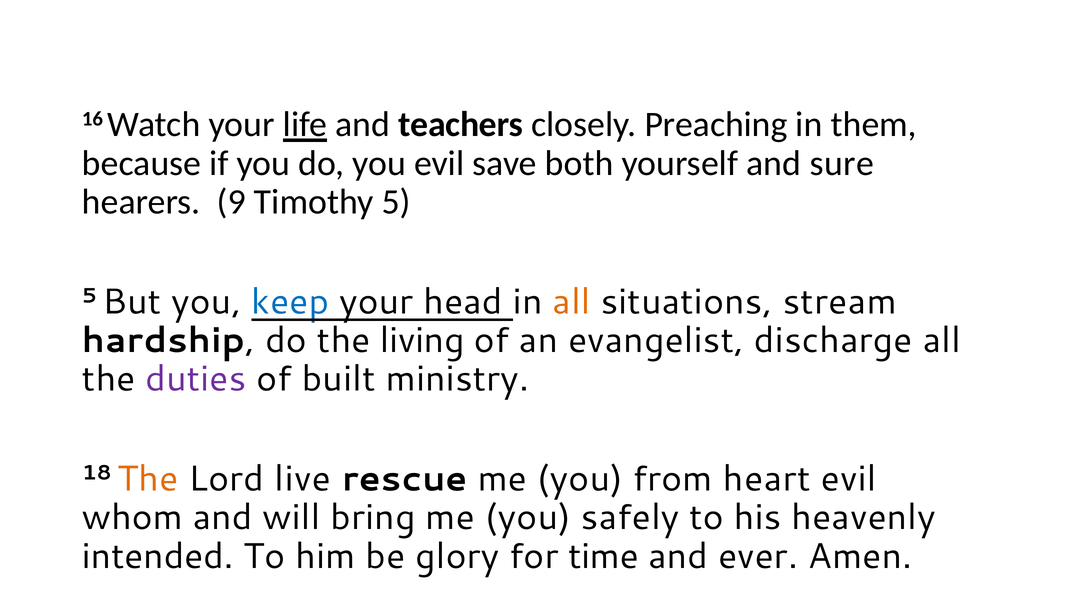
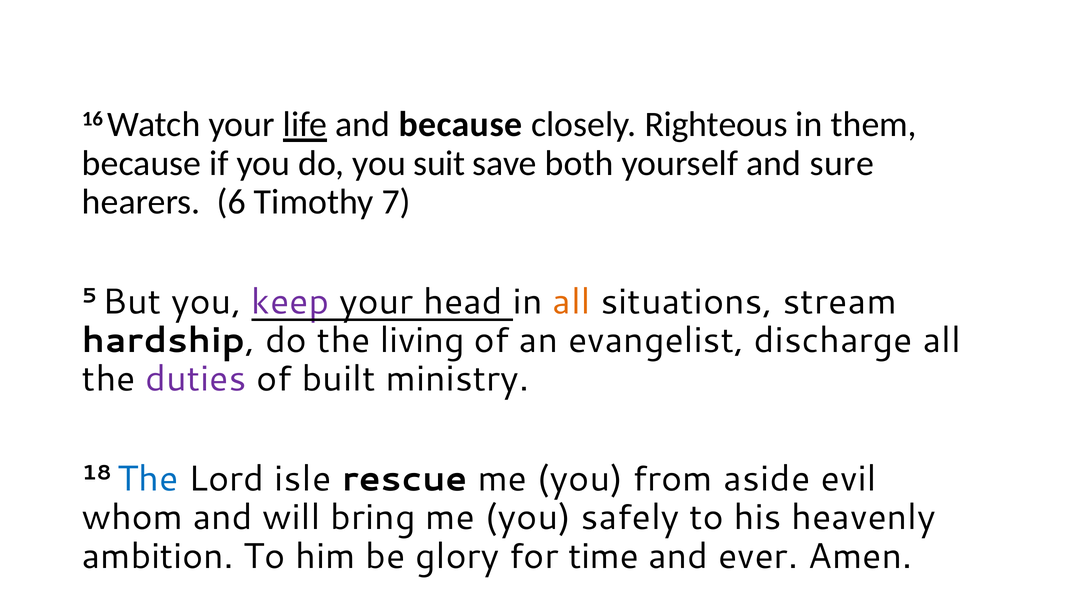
and teachers: teachers -> because
Preaching: Preaching -> Righteous
you evil: evil -> suit
9: 9 -> 6
Timothy 5: 5 -> 7
keep colour: blue -> purple
The at (148, 479) colour: orange -> blue
live: live -> isle
heart: heart -> aside
intended: intended -> ambition
